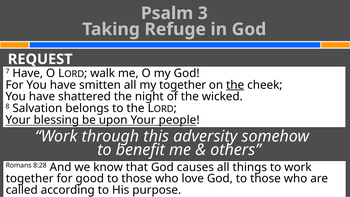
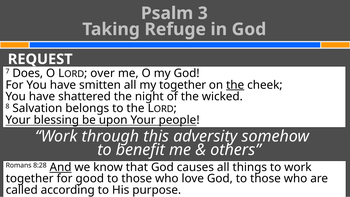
7 Have: Have -> Does
walk: walk -> over
And underline: none -> present
